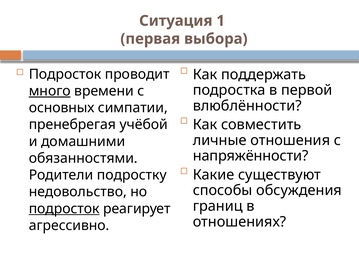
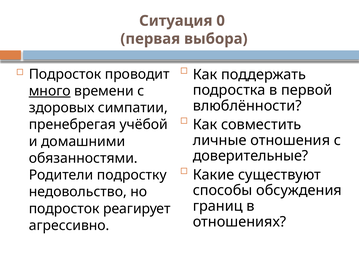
1: 1 -> 0
основных: основных -> здоровых
напряжённости: напряжённости -> доверительные
подросток at (64, 208) underline: present -> none
